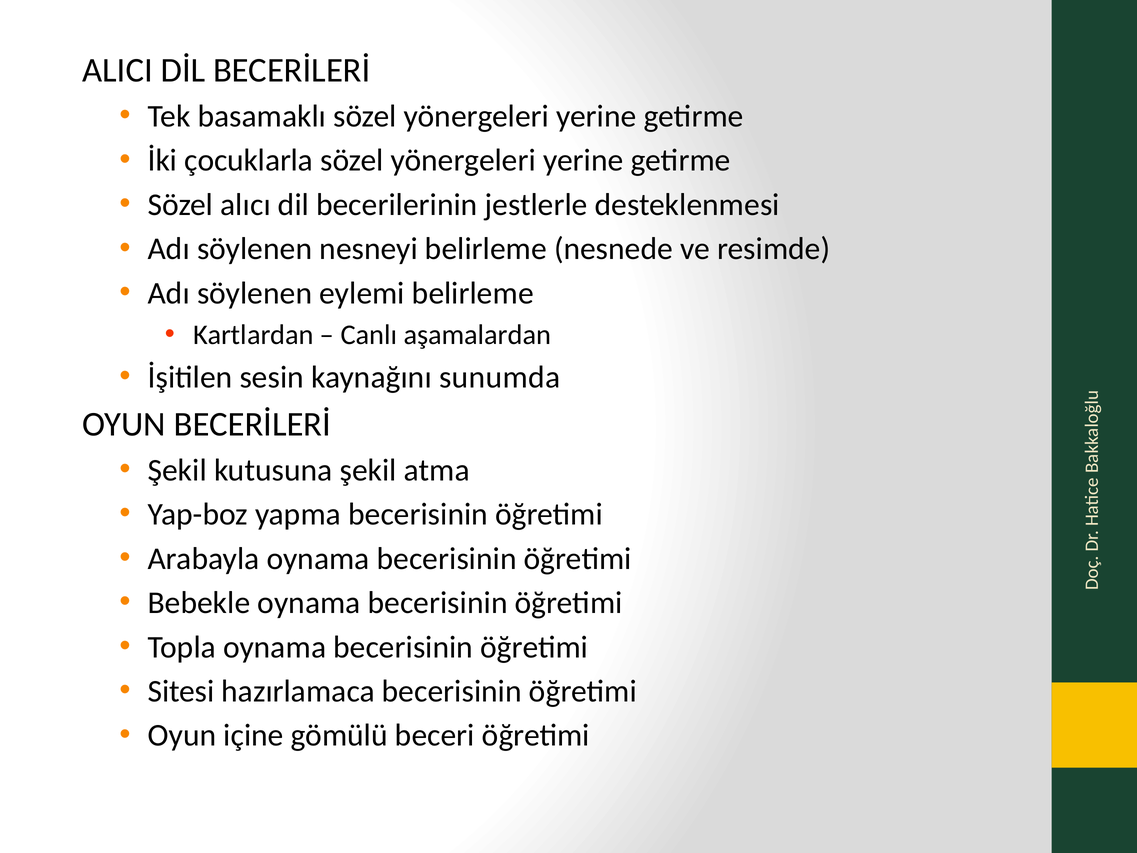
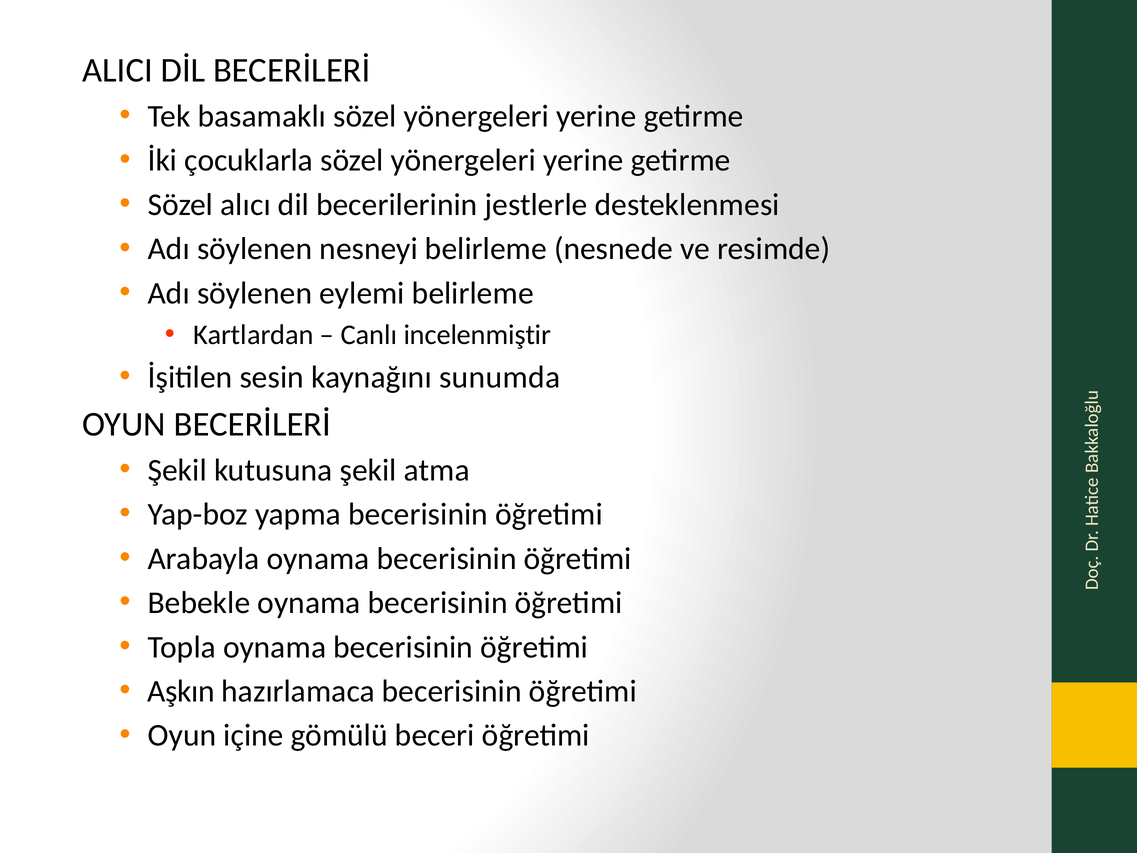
aşamalardan: aşamalardan -> incelenmiştir
Sitesi: Sitesi -> Aşkın
